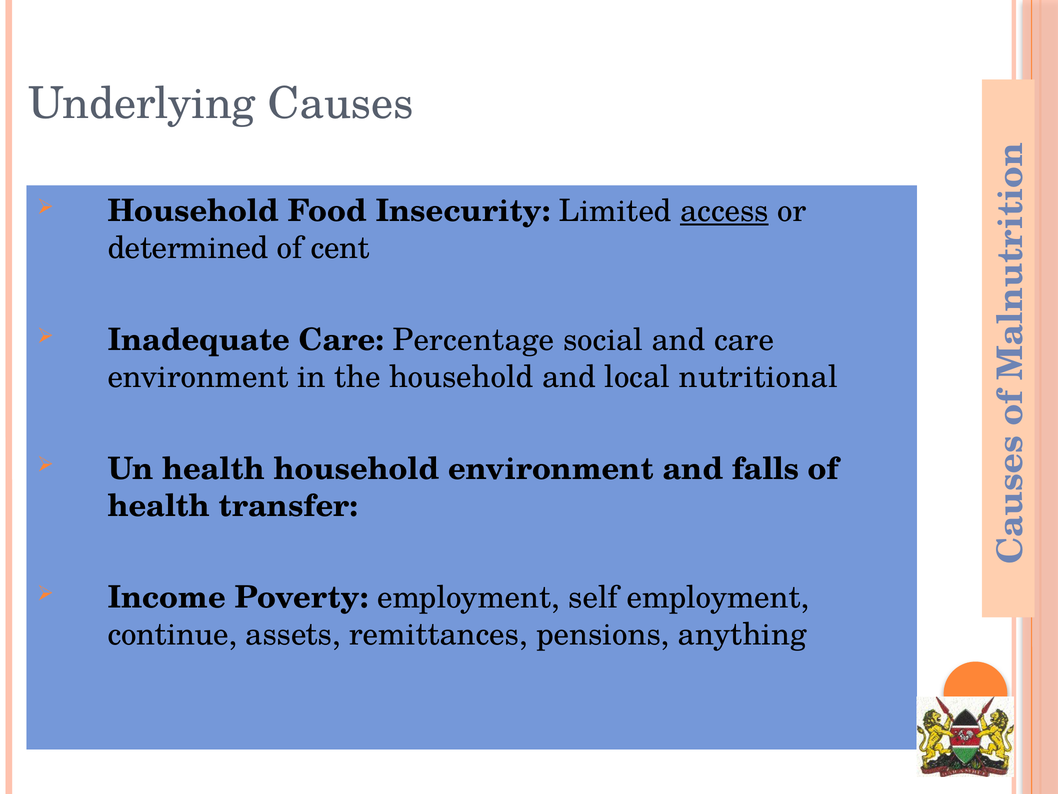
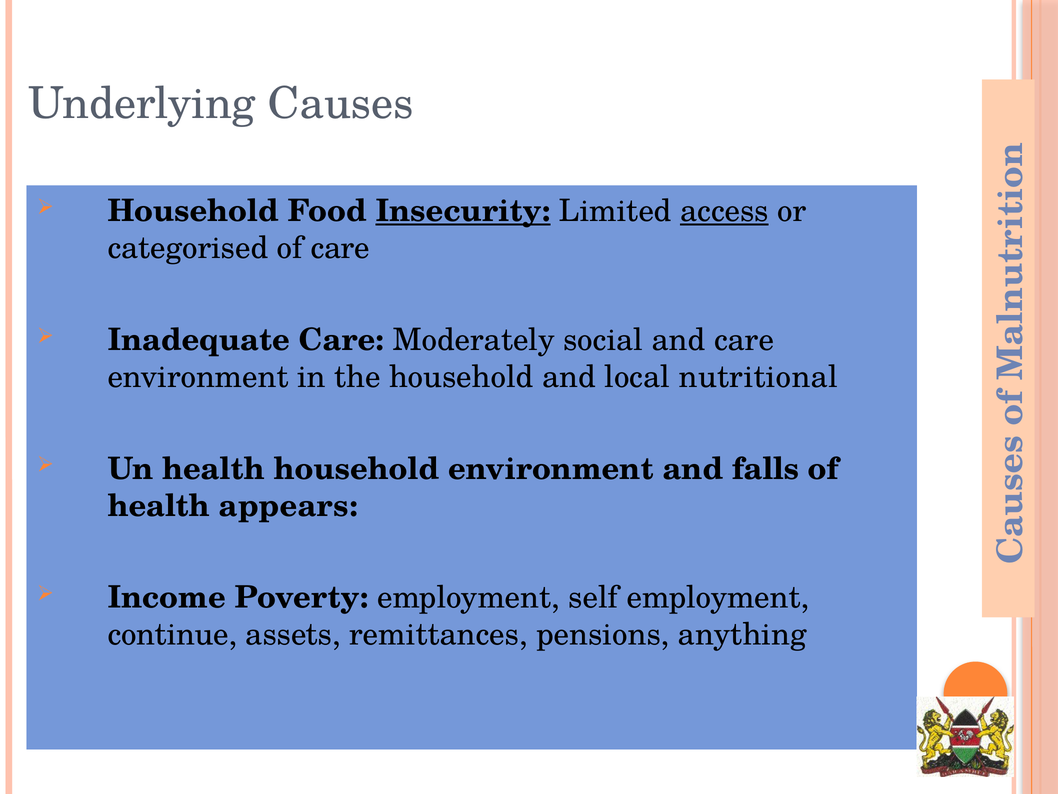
Insecurity underline: none -> present
determined: determined -> categorised
of cent: cent -> care
Percentage: Percentage -> Moderately
transfer: transfer -> appears
